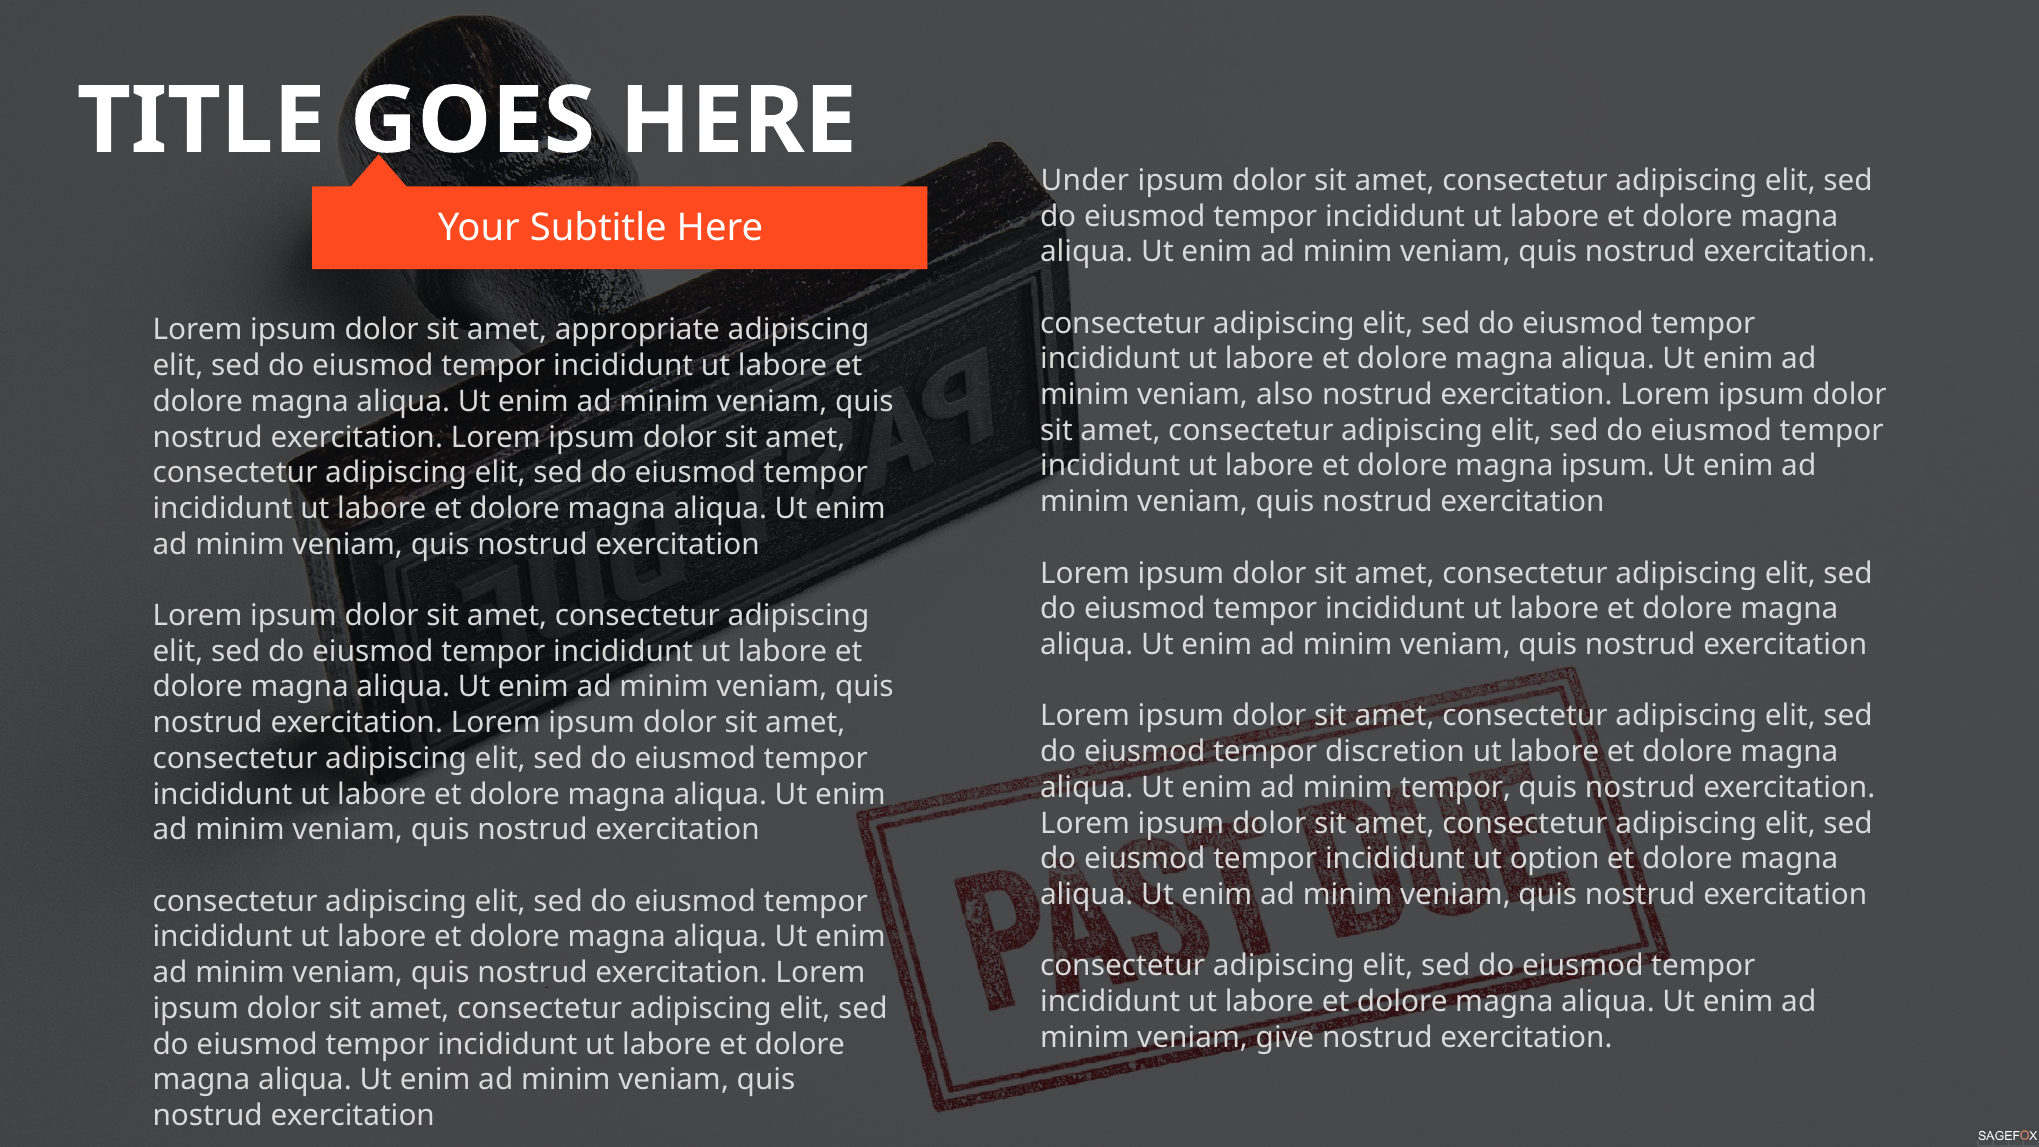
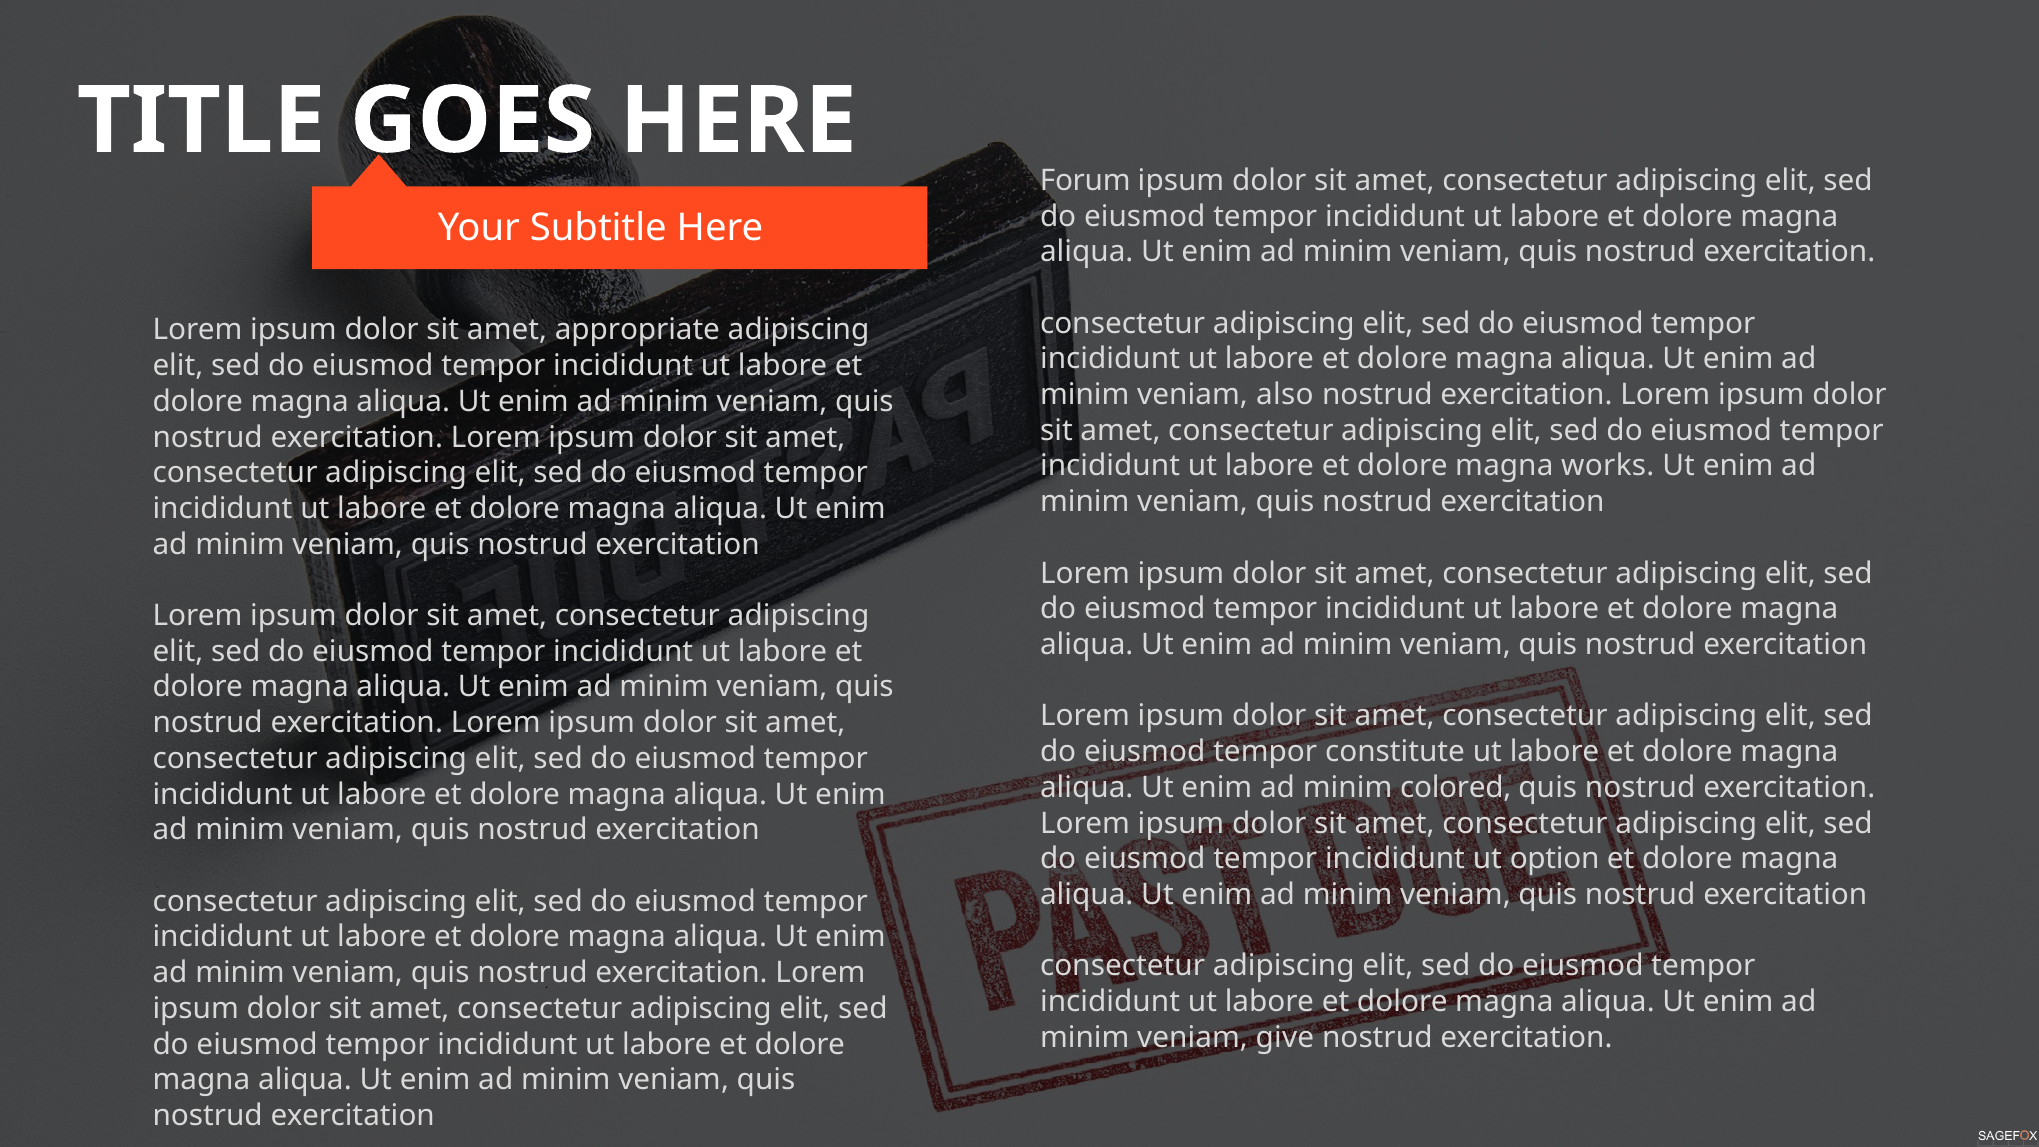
Under: Under -> Forum
magna ipsum: ipsum -> works
discretion: discretion -> constitute
minim tempor: tempor -> colored
